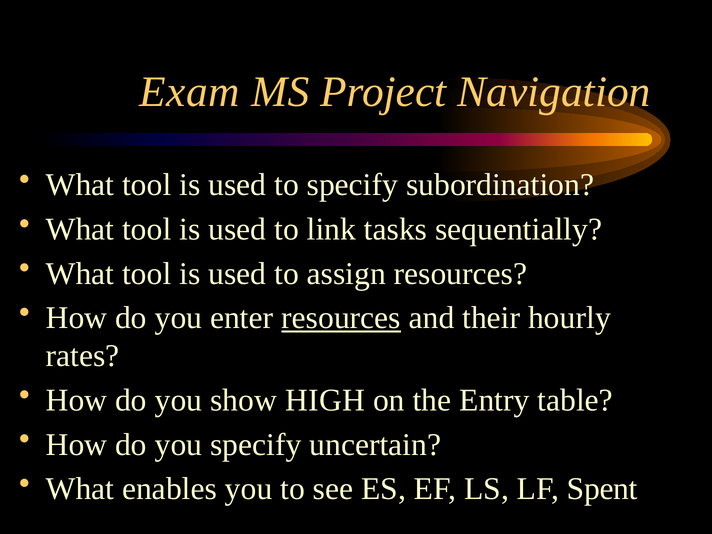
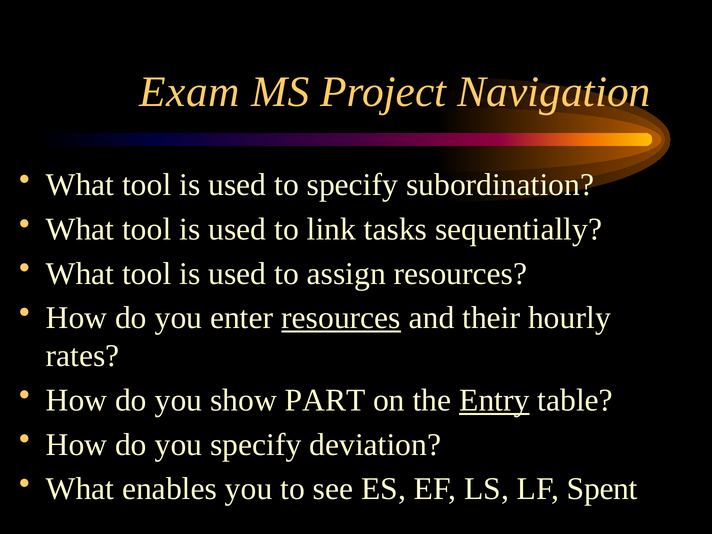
HIGH: HIGH -> PART
Entry underline: none -> present
uncertain: uncertain -> deviation
